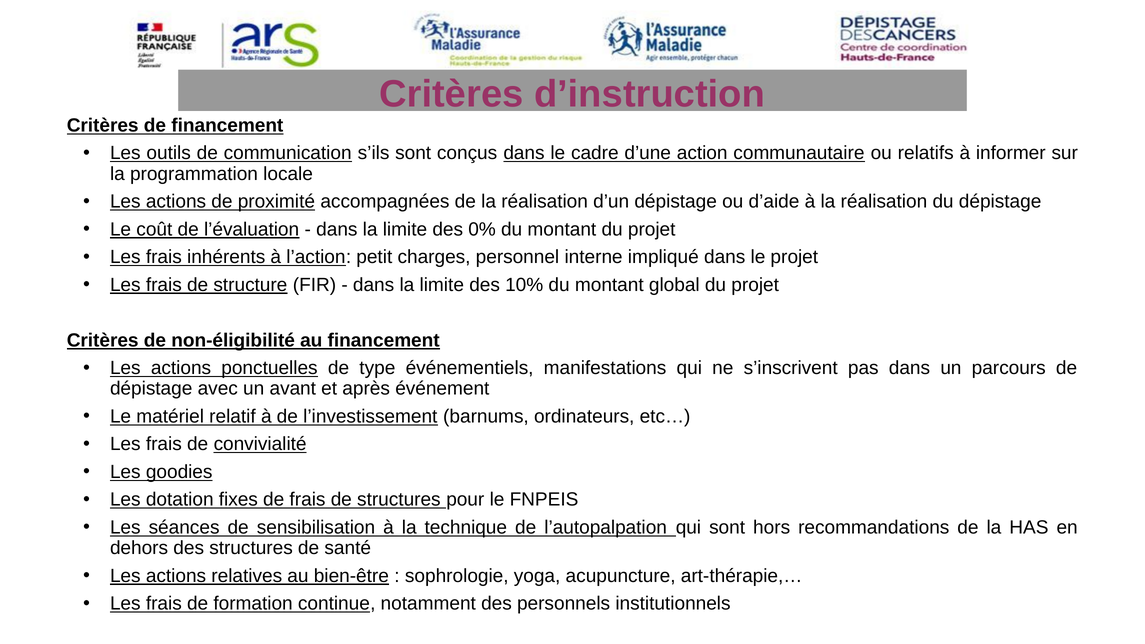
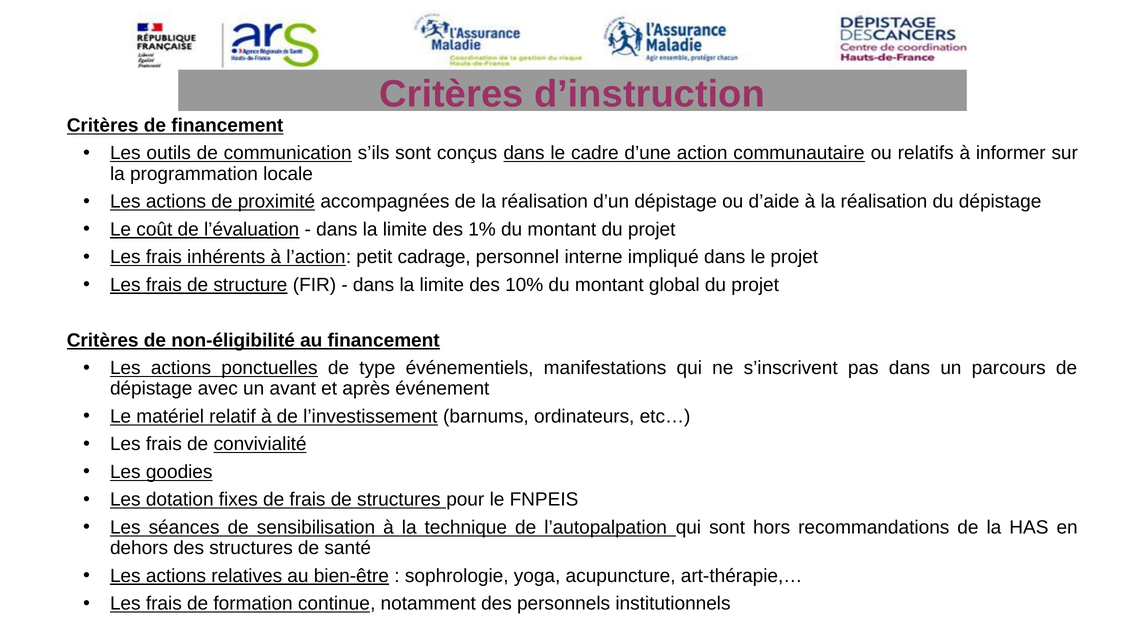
0%: 0% -> 1%
charges: charges -> cadrage
